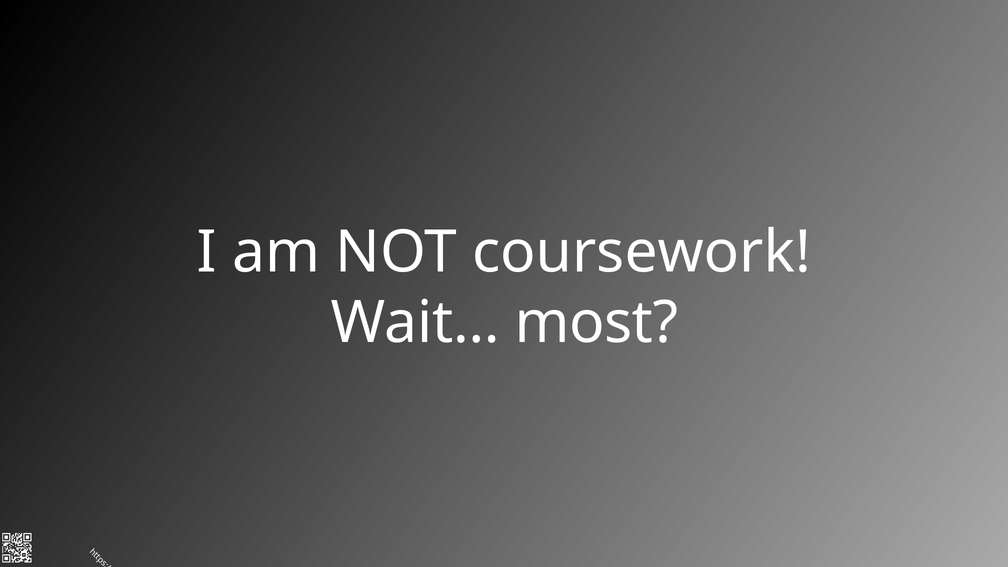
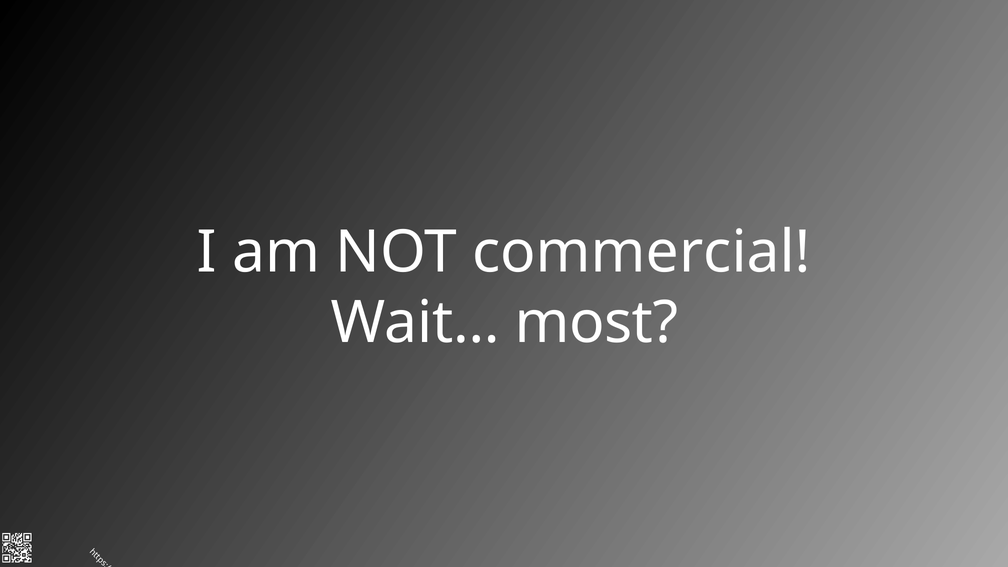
coursework: coursework -> commercial
